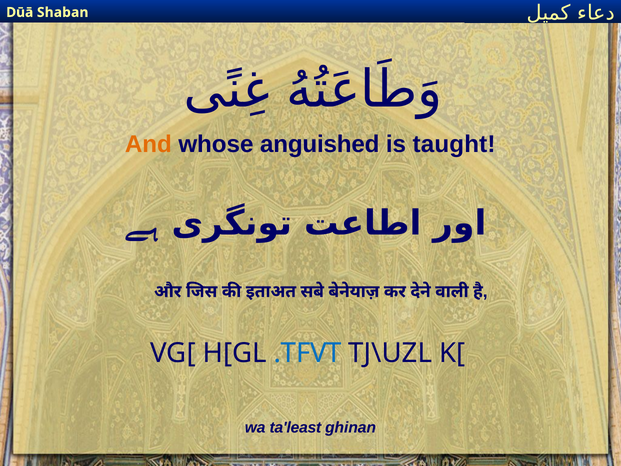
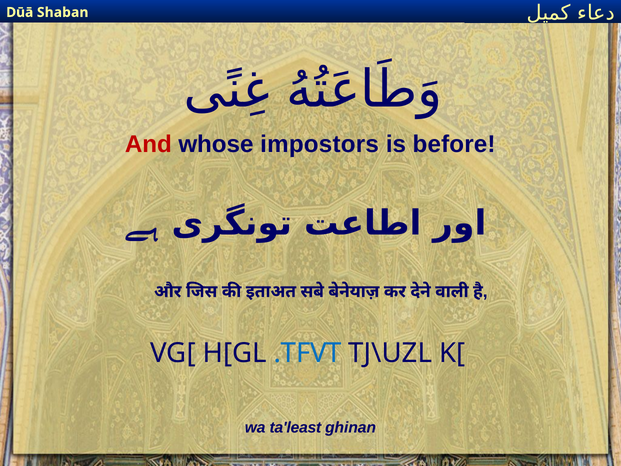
And colour: orange -> red
anguished: anguished -> impostors
taught: taught -> before
